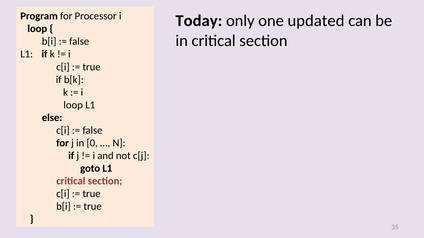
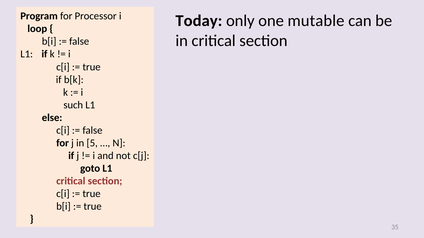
updated: updated -> mutable
loop at (73, 105): loop -> such
0: 0 -> 5
